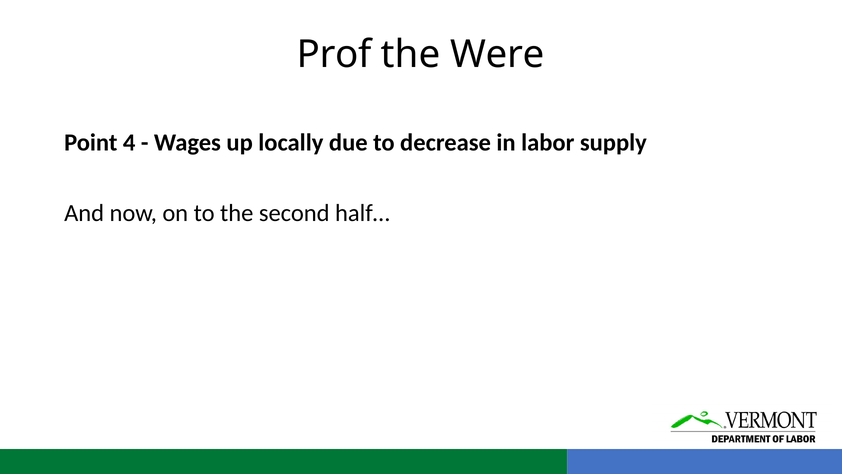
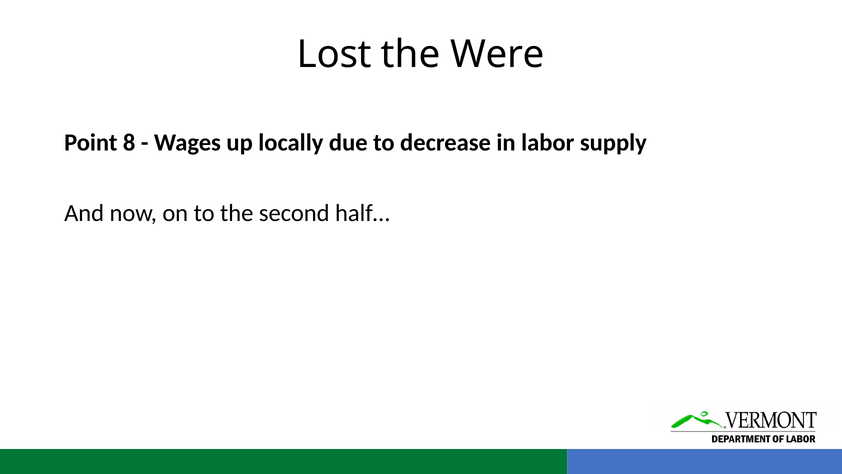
Prof: Prof -> Lost
4: 4 -> 8
